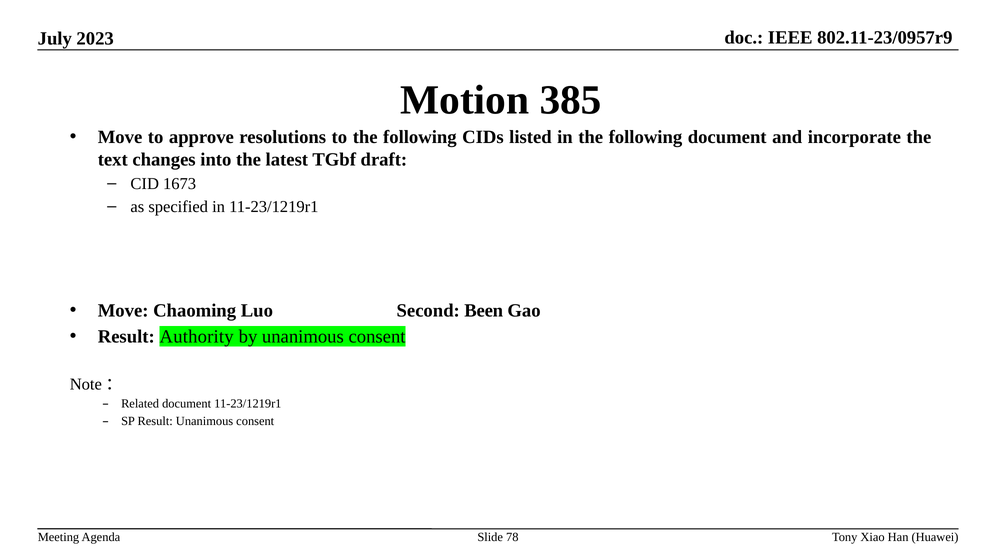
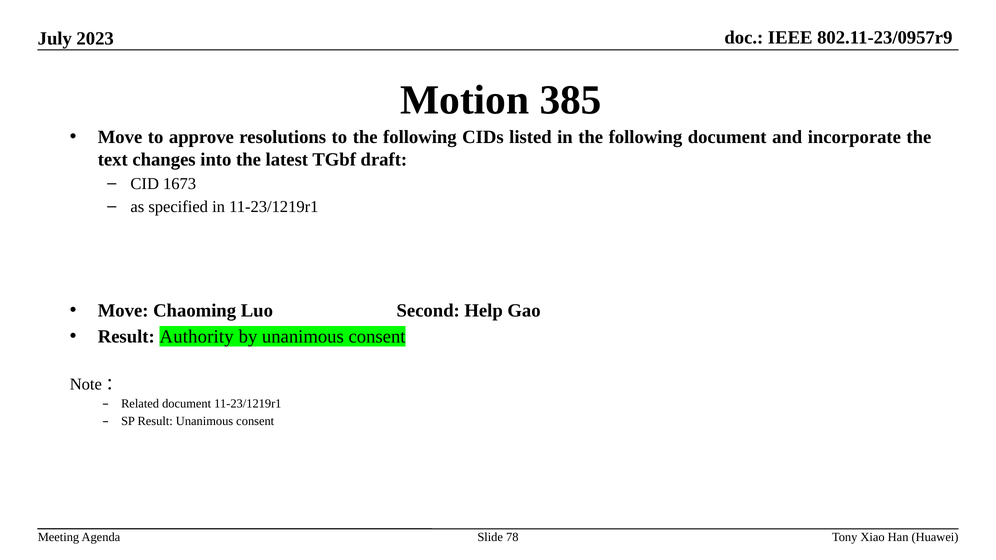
Been: Been -> Help
